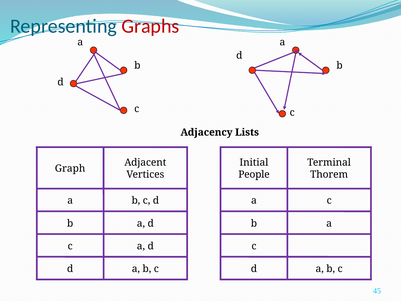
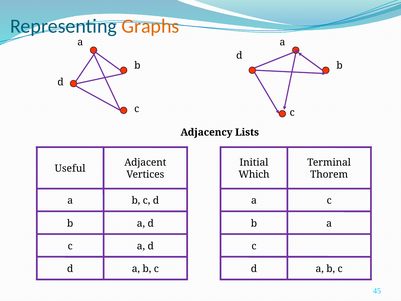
Graphs colour: red -> orange
Graph: Graph -> Useful
People: People -> Which
